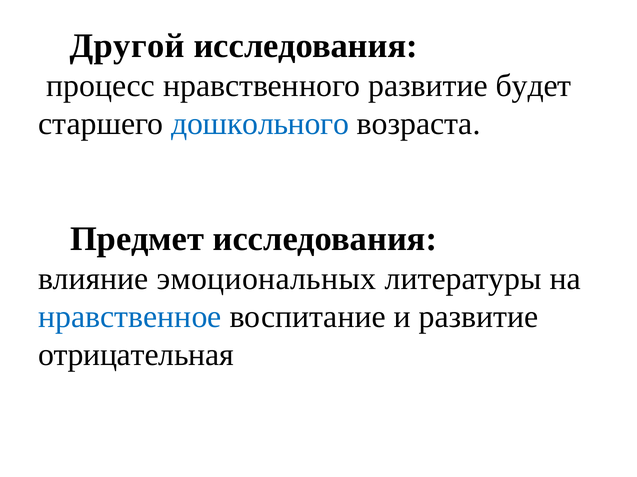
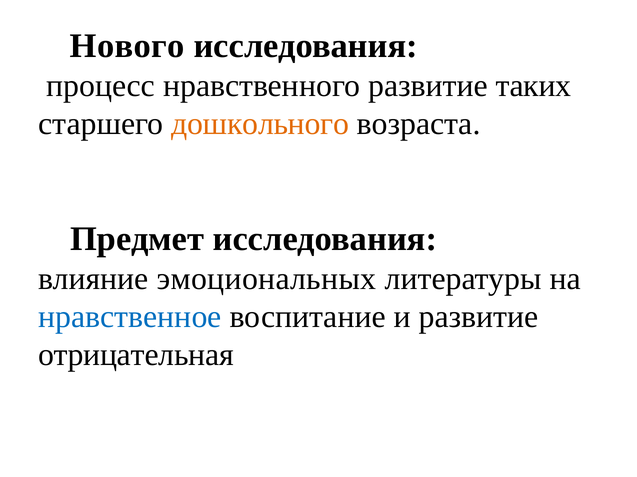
Другой: Другой -> Нового
будет: будет -> таких
дошкольного colour: blue -> orange
